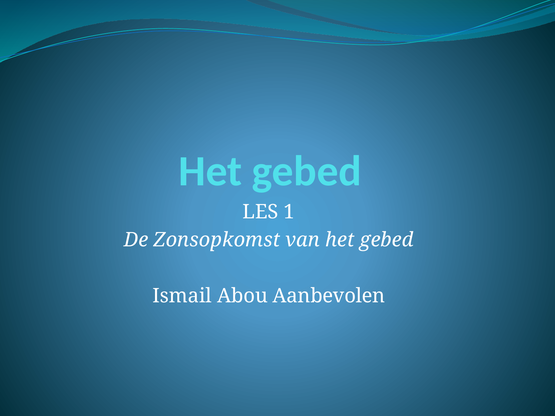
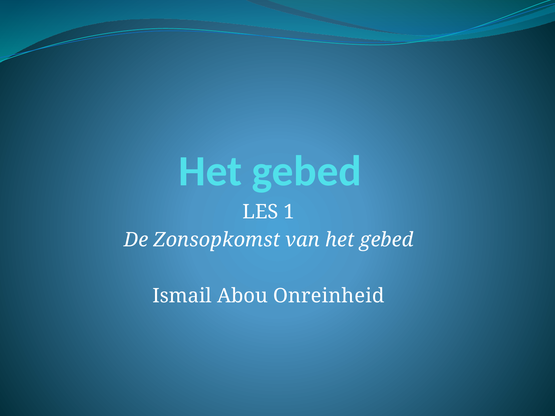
Aanbevolen: Aanbevolen -> Onreinheid
